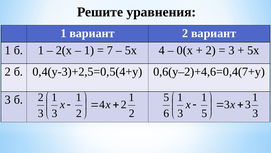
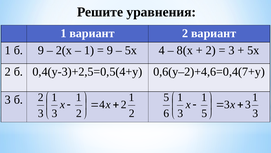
б 1: 1 -> 9
7 at (110, 50): 7 -> 9
0(х: 0(х -> 8(х
